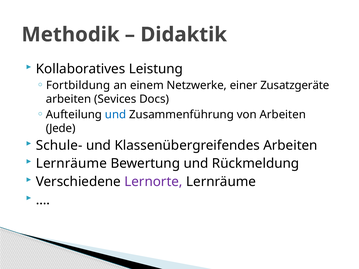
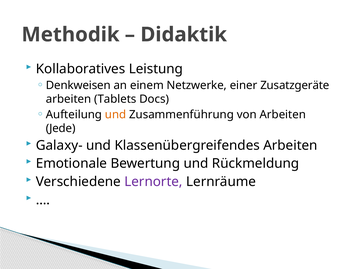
Fortbildung: Fortbildung -> Denkweisen
Sevices: Sevices -> Tablets
und at (116, 115) colour: blue -> orange
Schule-: Schule- -> Galaxy-
Lernräume at (71, 164): Lernräume -> Emotionale
